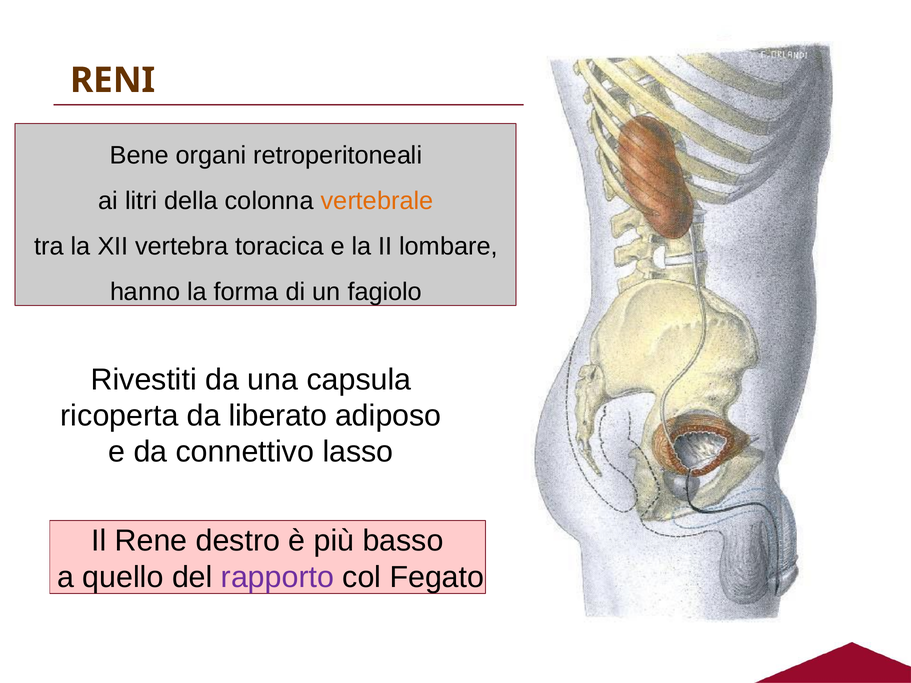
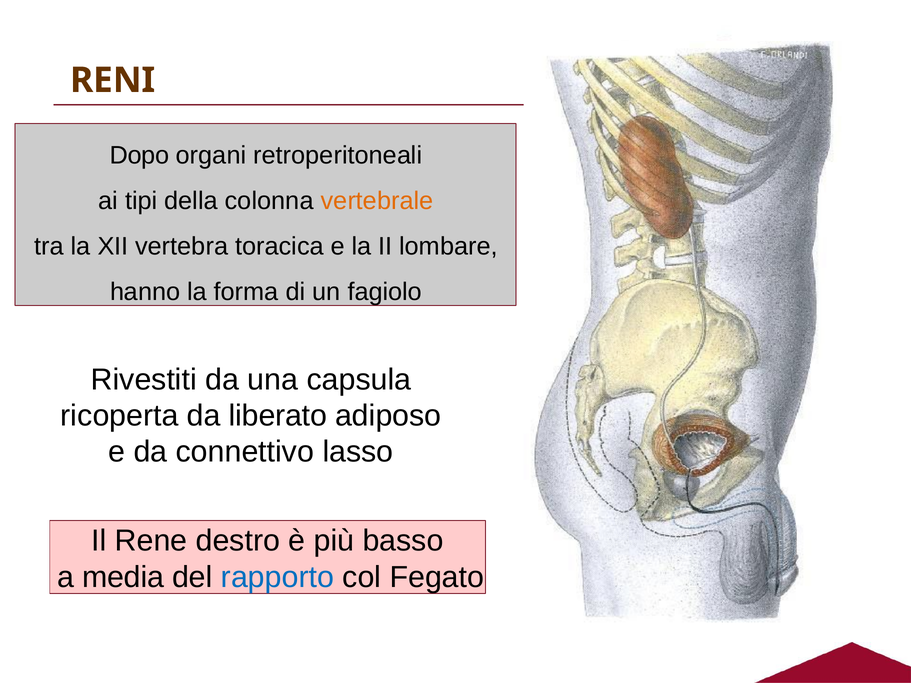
Bene: Bene -> Dopo
litri: litri -> tipi
quello: quello -> media
rapporto colour: purple -> blue
